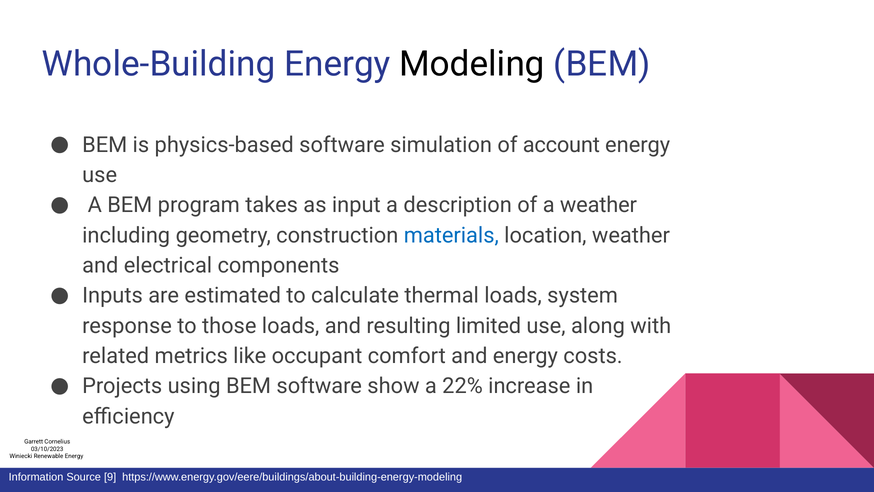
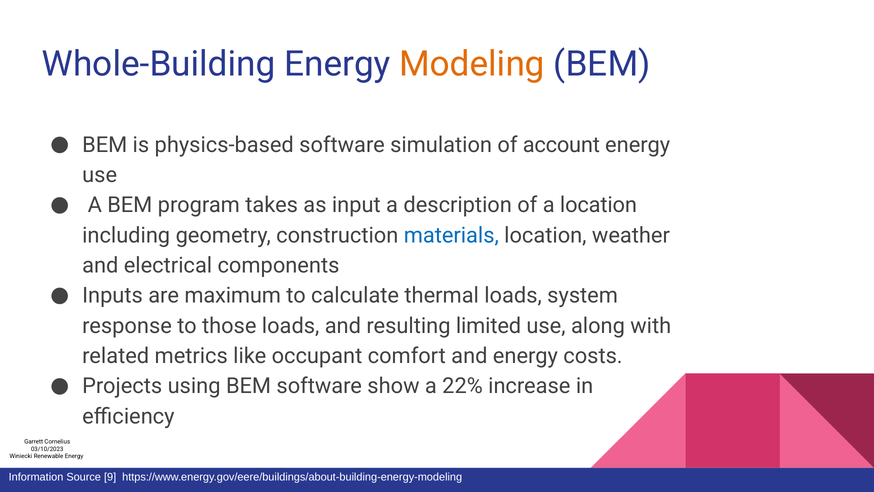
Modeling colour: black -> orange
a weather: weather -> location
estimated: estimated -> maximum
